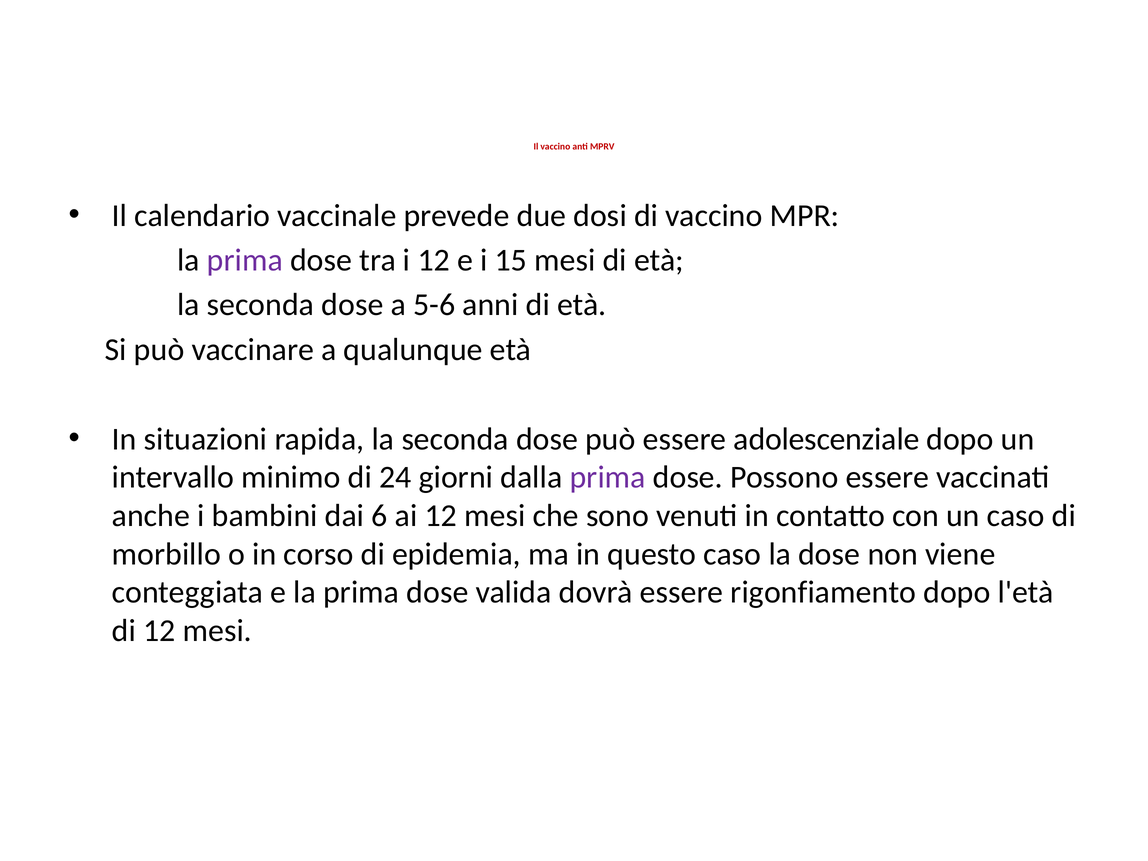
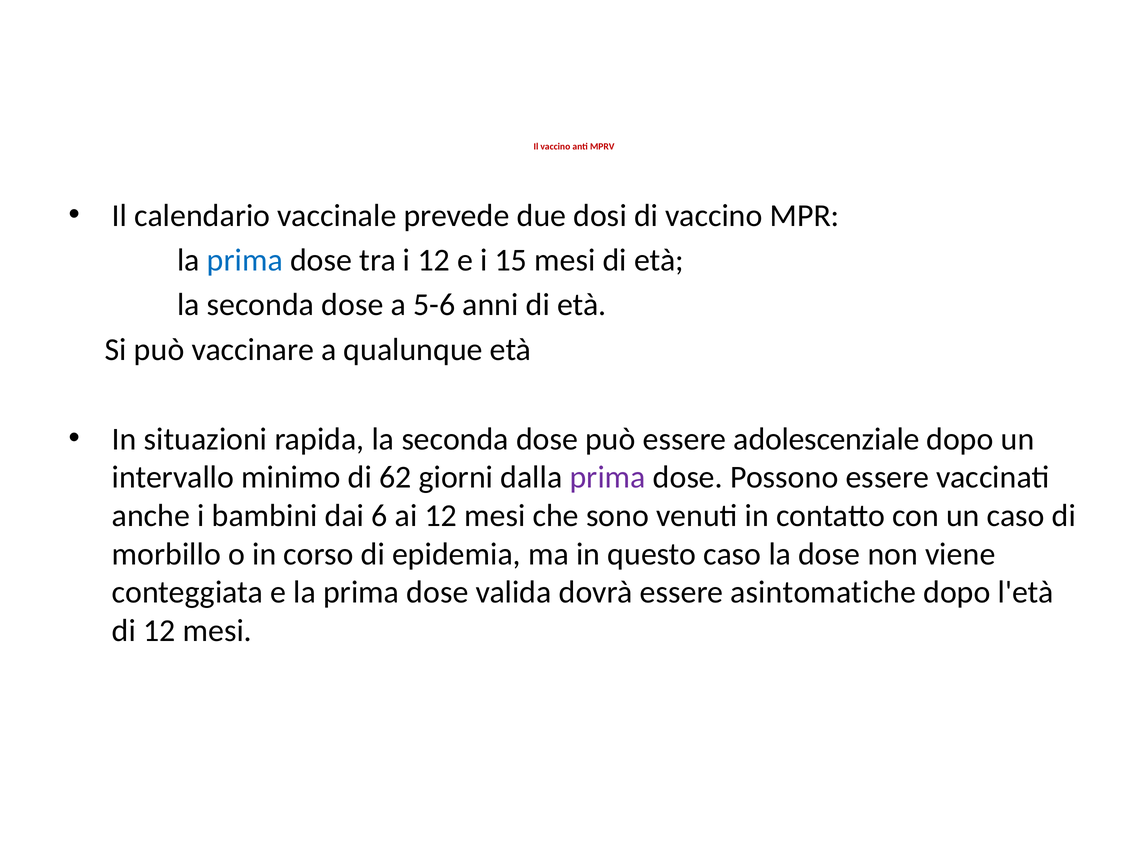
prima at (245, 260) colour: purple -> blue
24: 24 -> 62
rigonfiamento: rigonfiamento -> asintomatiche
